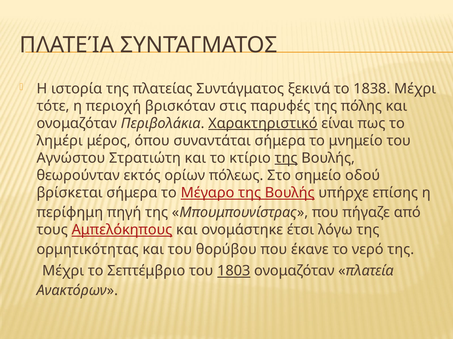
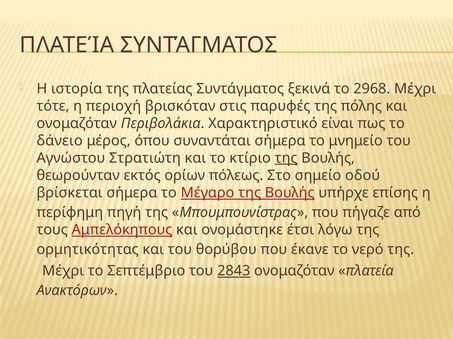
1838: 1838 -> 2968
Χαρακτηριστικό underline: present -> none
λημέρι: λημέρι -> δάνειο
1803: 1803 -> 2843
